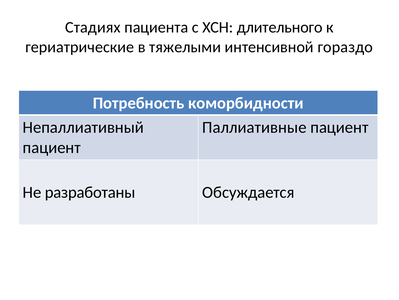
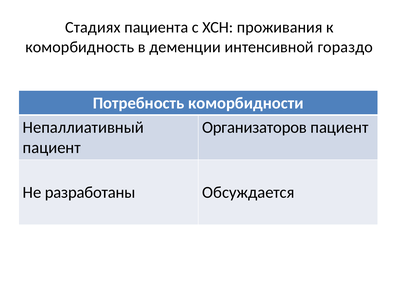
длительного: длительного -> проживания
гериатрические: гериатрические -> коморбидность
тяжелыми: тяжелыми -> деменции
Паллиативные: Паллиативные -> Организаторов
